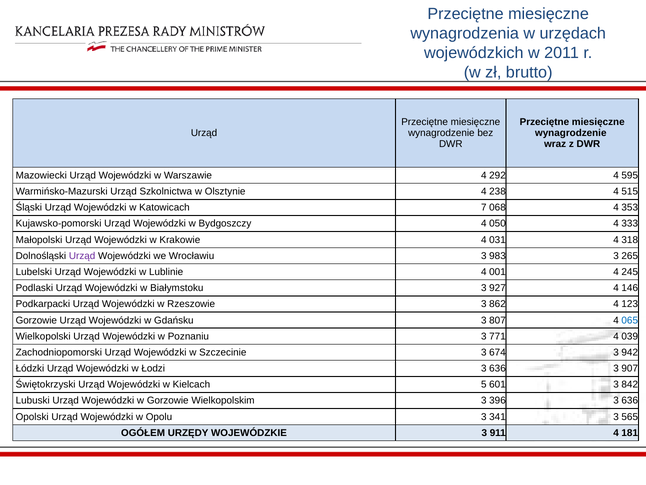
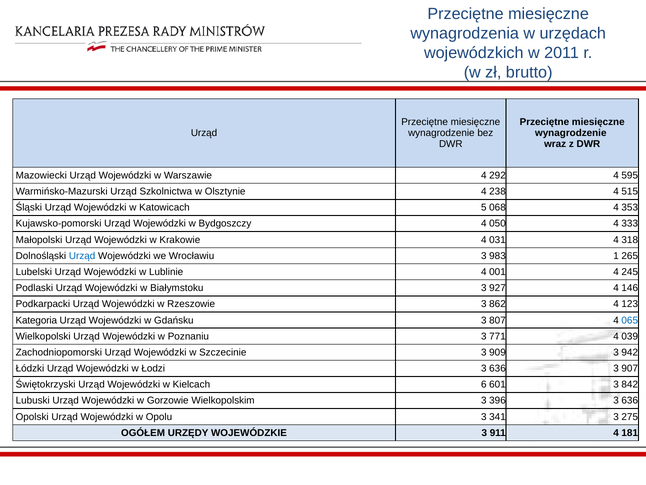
7: 7 -> 5
Urząd at (82, 256) colour: purple -> blue
983 3: 3 -> 1
Gorzowie at (36, 320): Gorzowie -> Kategoria
674: 674 -> 909
5: 5 -> 6
565: 565 -> 275
